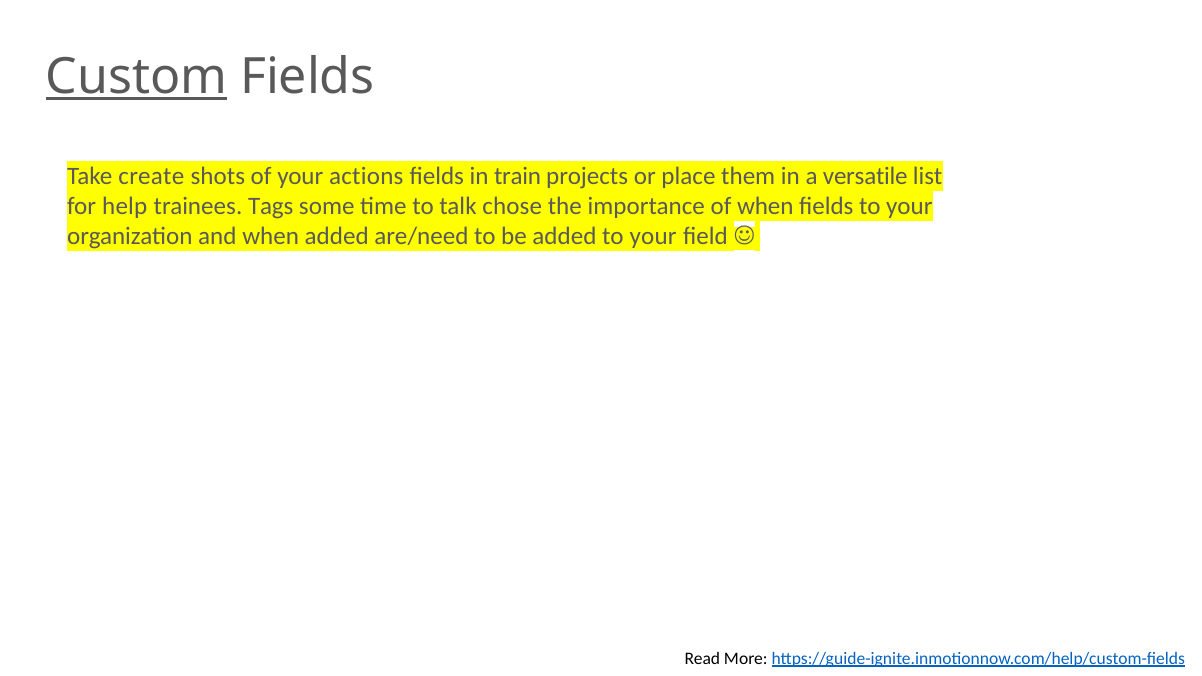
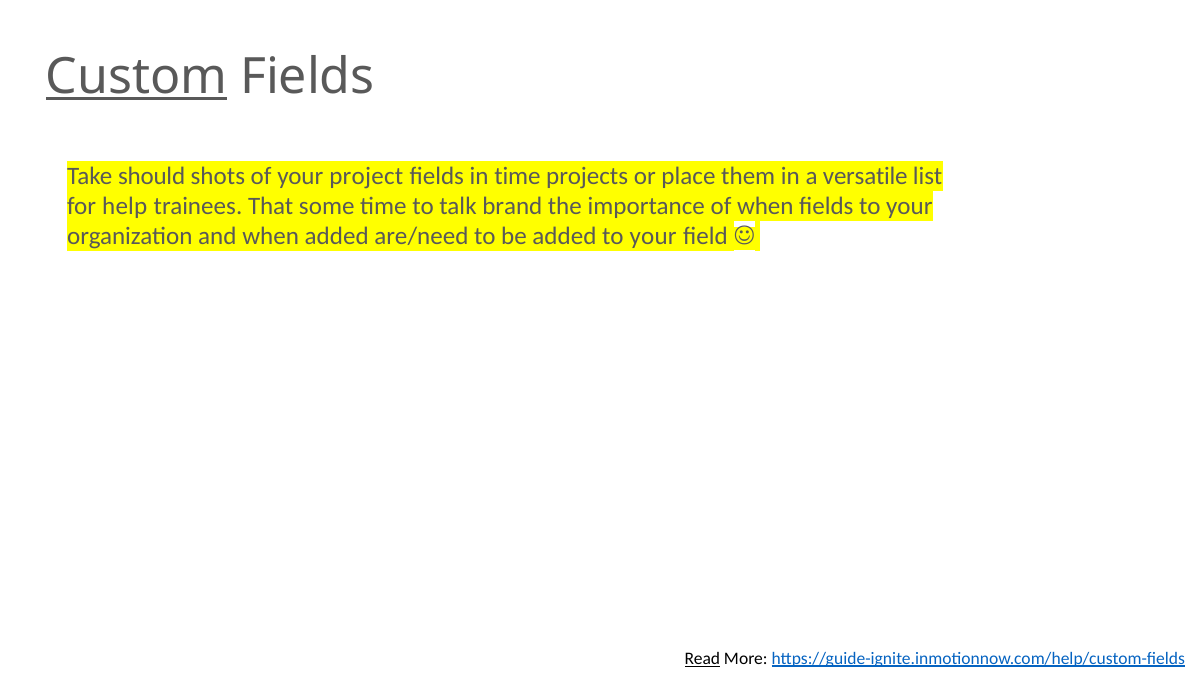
create: create -> should
actions: actions -> project
in train: train -> time
Tags: Tags -> That
chose: chose -> brand
Read underline: none -> present
